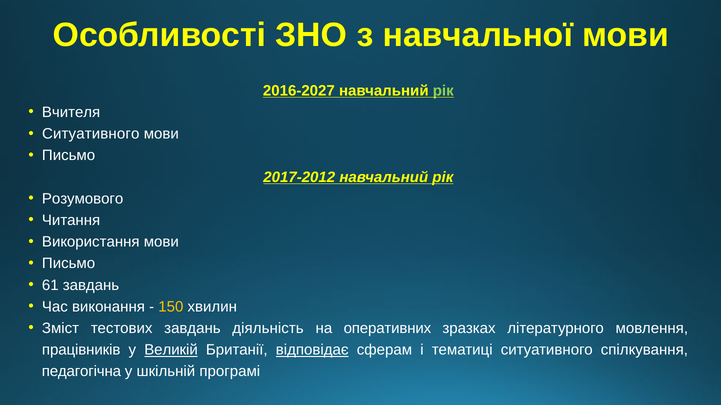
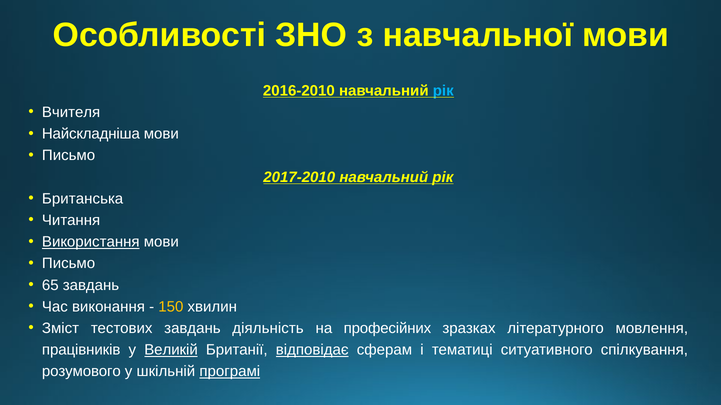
2016-2027: 2016-2027 -> 2016-2010
рік at (443, 91) colour: light green -> light blue
Ситуативного at (91, 134): Ситуативного -> Найскладніша
2017-2012: 2017-2012 -> 2017-2010
Розумового: Розумового -> Британська
Використання underline: none -> present
61: 61 -> 65
оперативних: оперативних -> професійних
педагогічна: педагогічна -> розумового
програмі underline: none -> present
